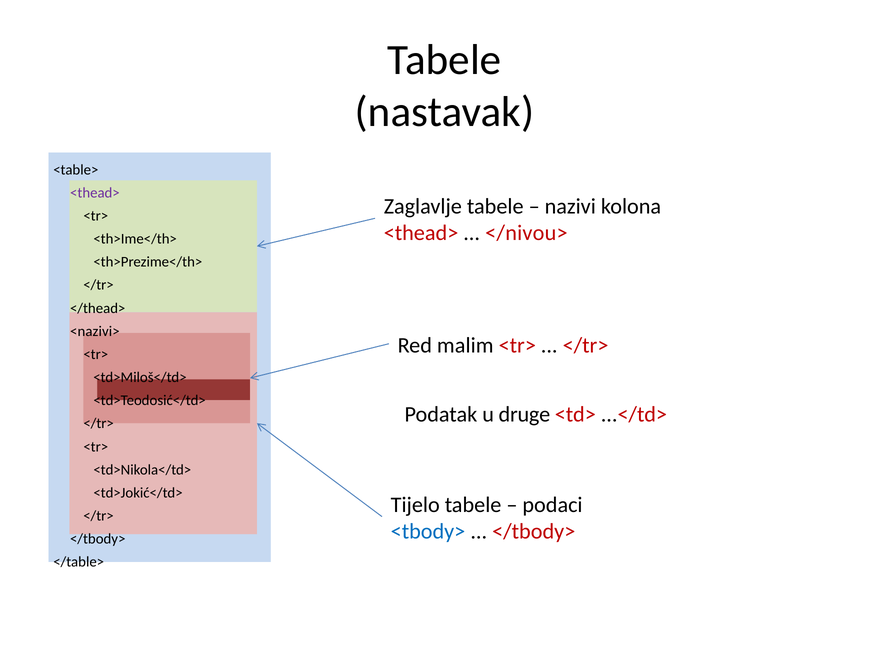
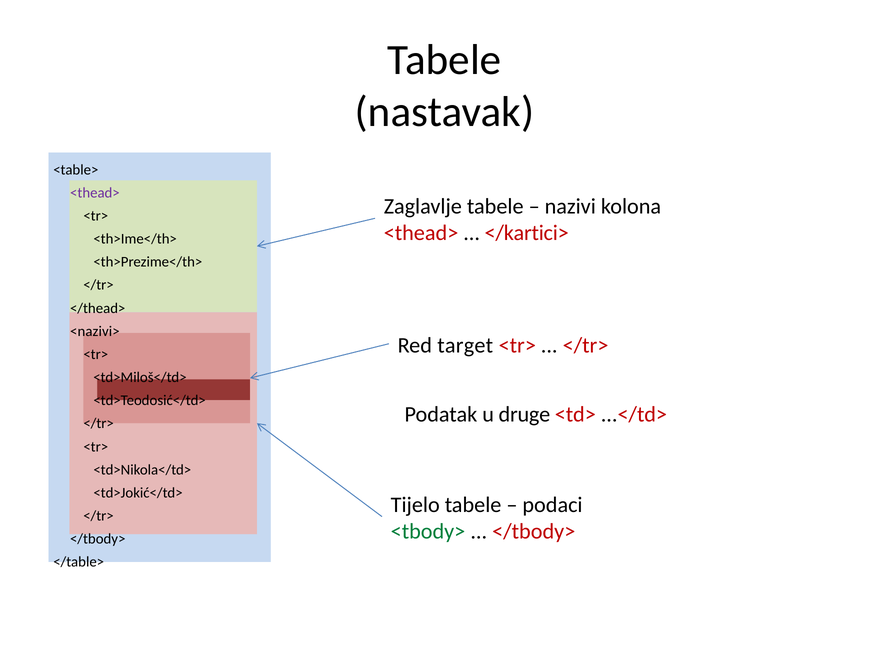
</nivou>: </nivou> -> </kartici>
malim: malim -> target
<tbody> colour: blue -> green
